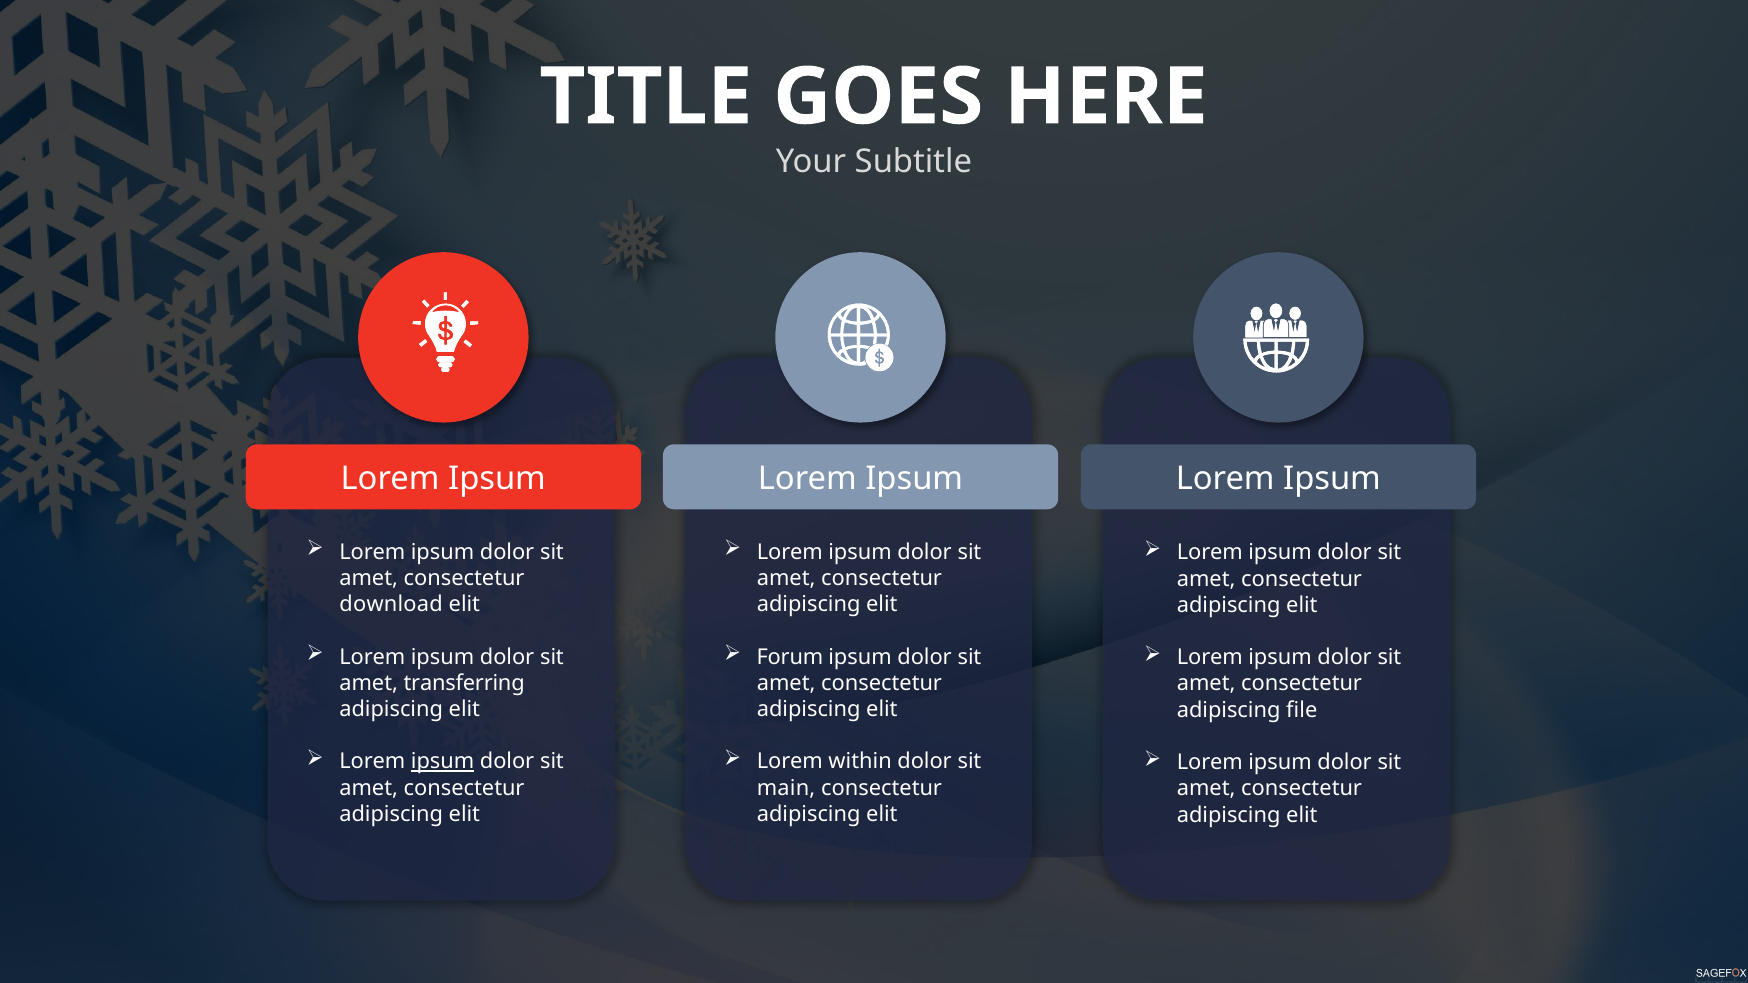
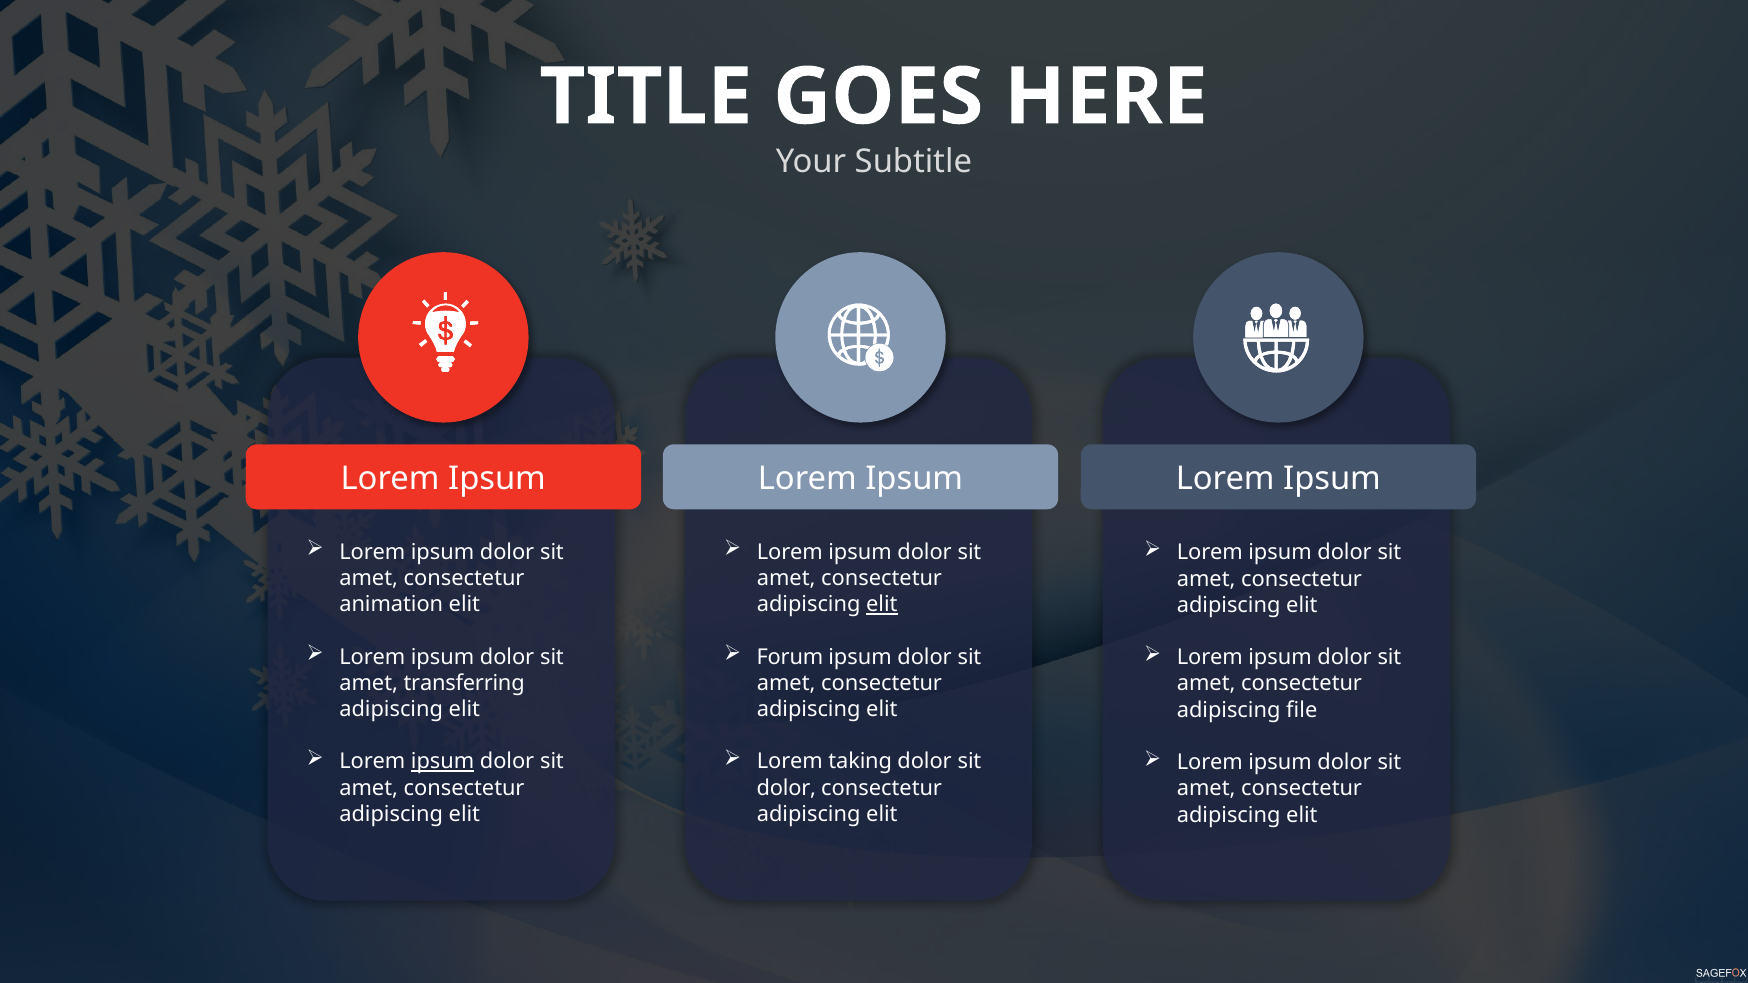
download: download -> animation
elit at (882, 605) underline: none -> present
within: within -> taking
main at (786, 788): main -> dolor
